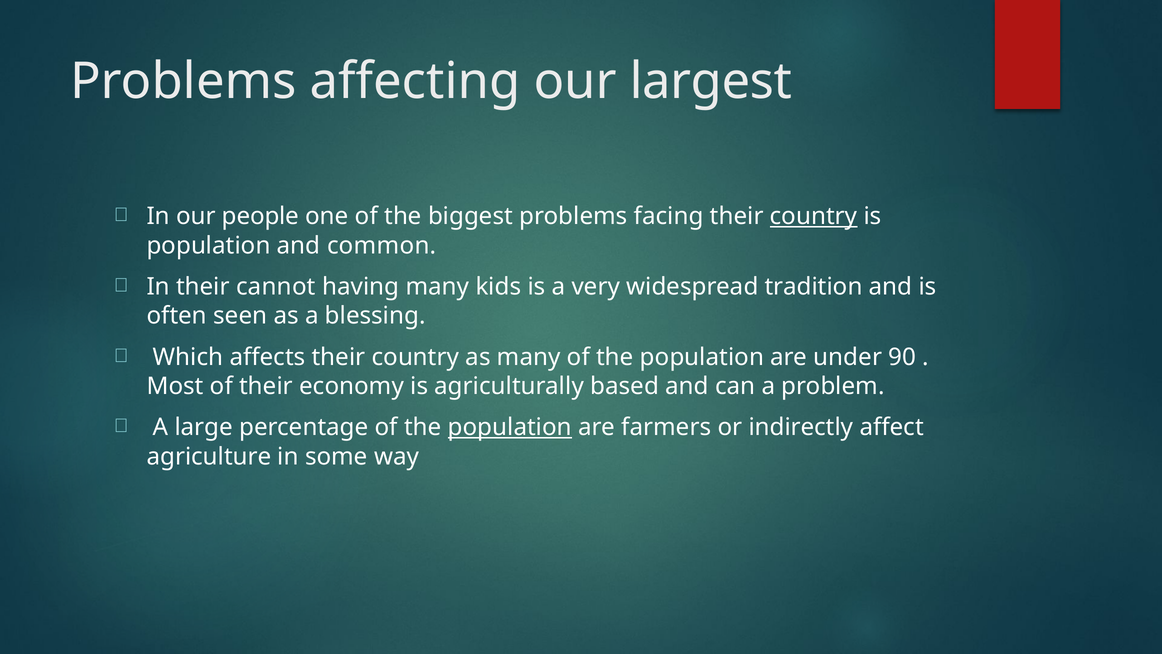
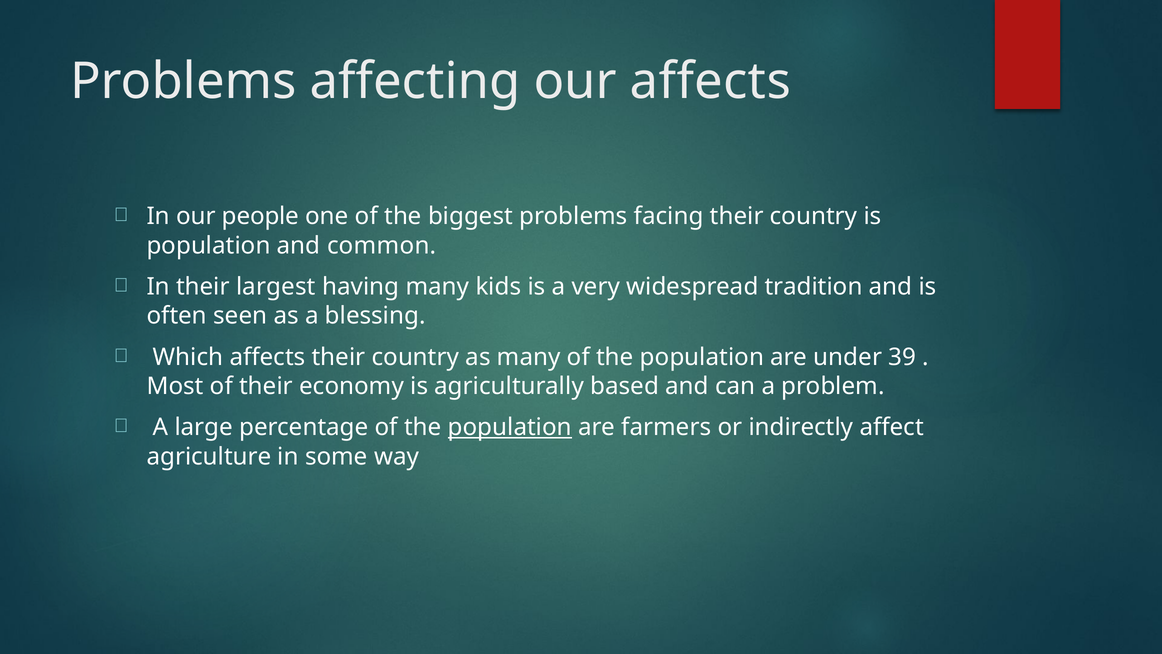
our largest: largest -> affects
country at (814, 216) underline: present -> none
cannot: cannot -> largest
90: 90 -> 39
